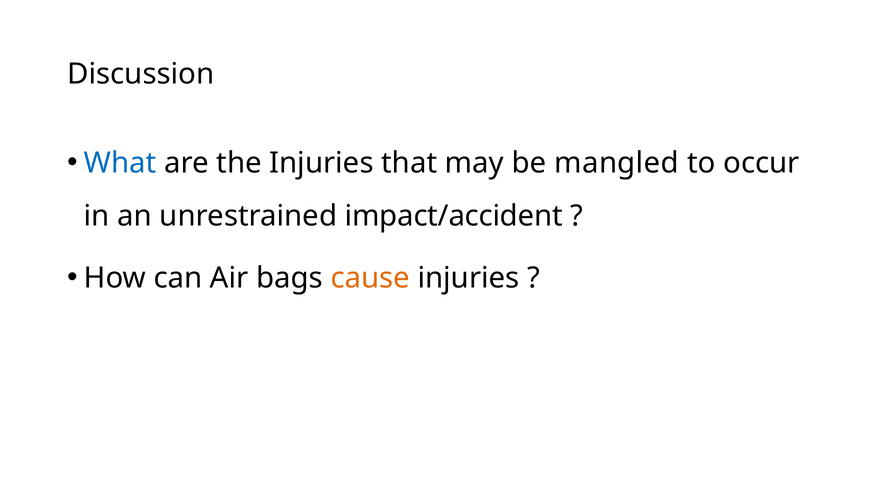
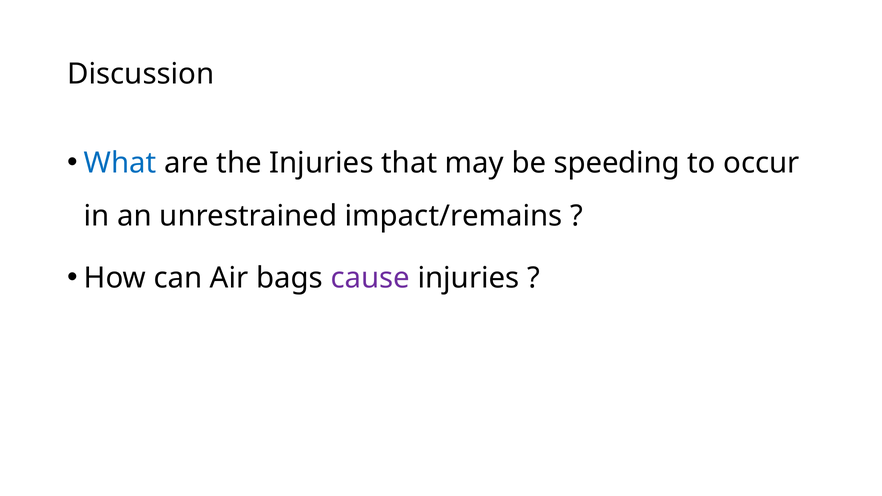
mangled: mangled -> speeding
impact/accident: impact/accident -> impact/remains
cause colour: orange -> purple
